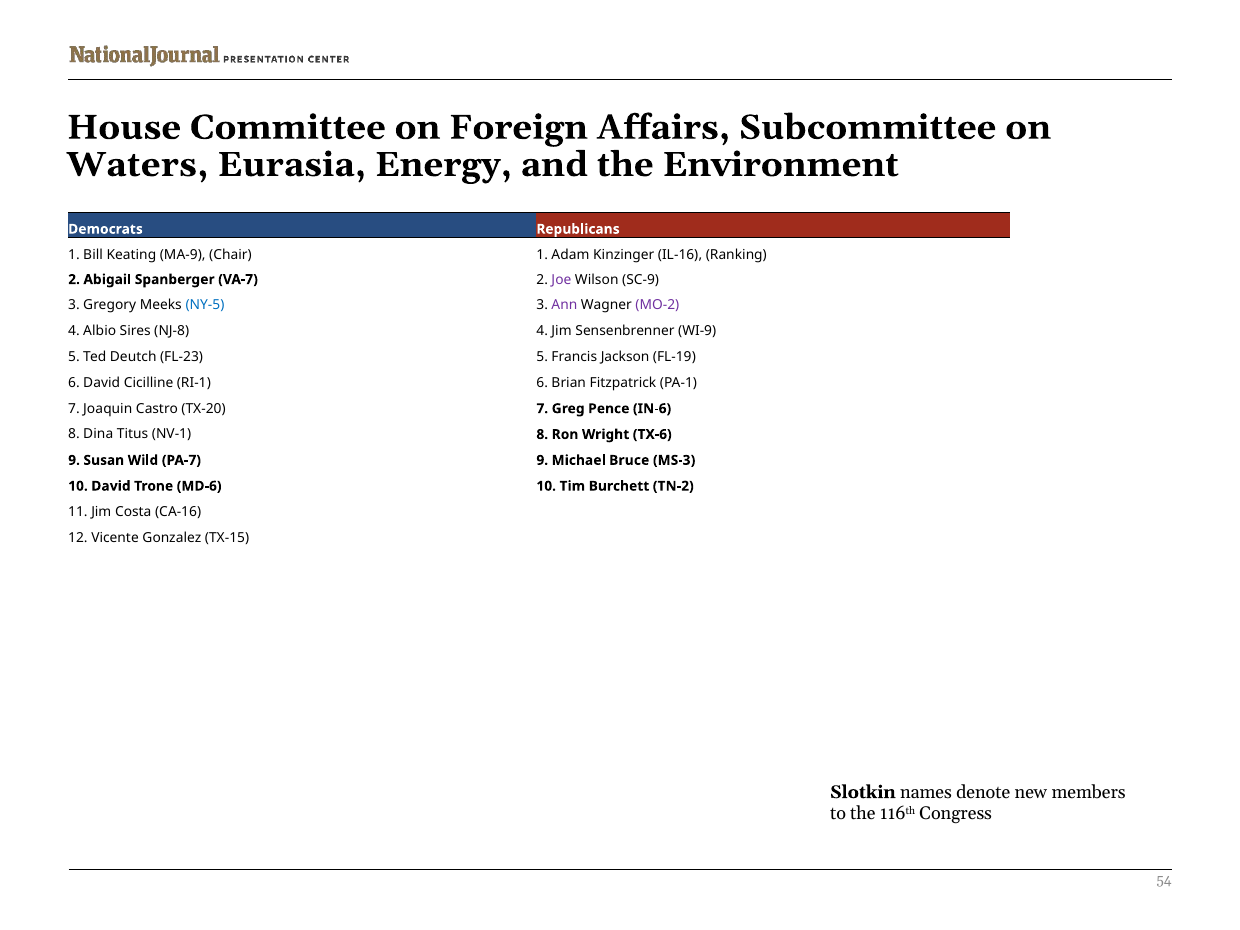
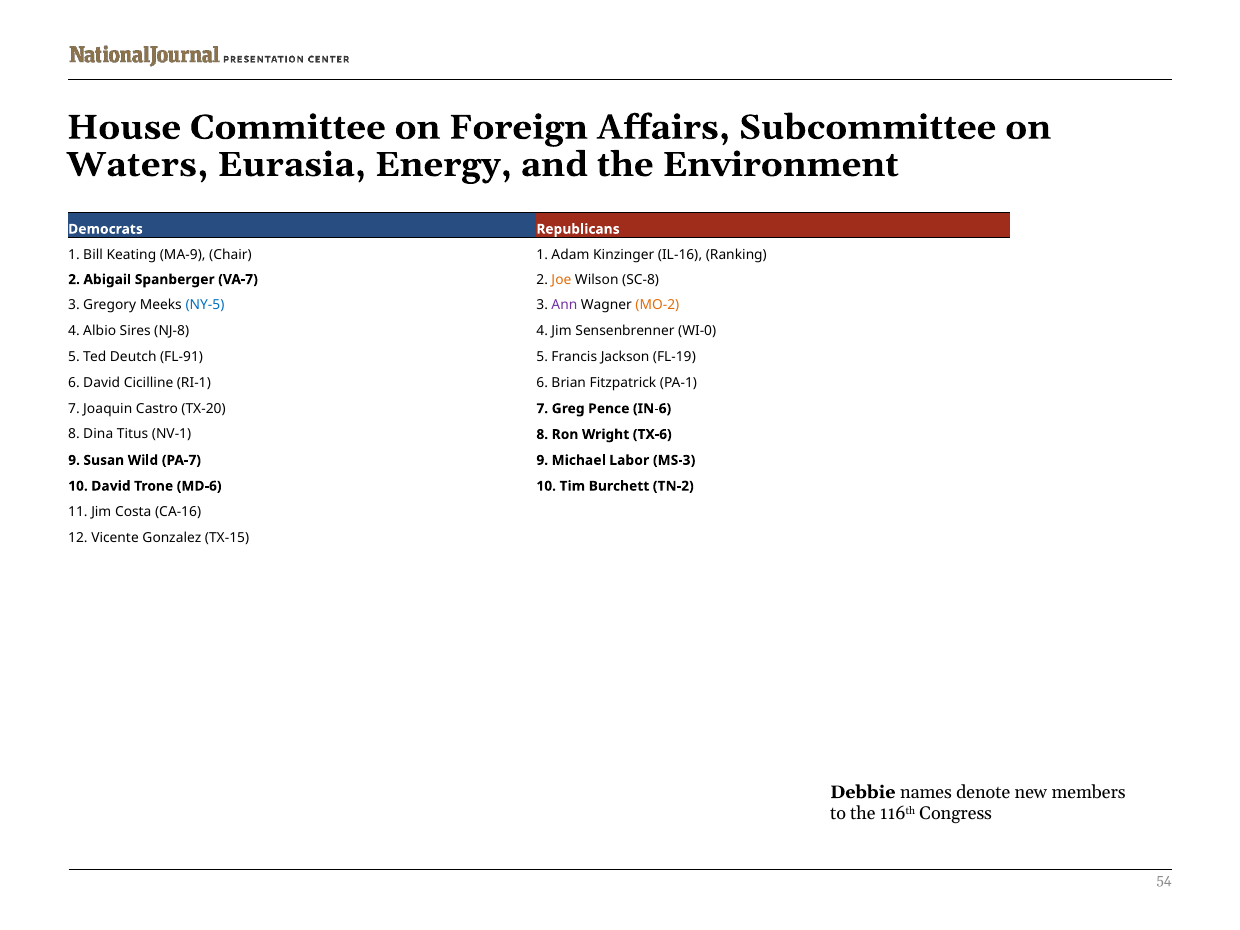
Joe colour: purple -> orange
SC-9: SC-9 -> SC-8
MO-2 colour: purple -> orange
WI-9: WI-9 -> WI-0
FL-23: FL-23 -> FL-91
Bruce: Bruce -> Labor
Slotkin: Slotkin -> Debbie
